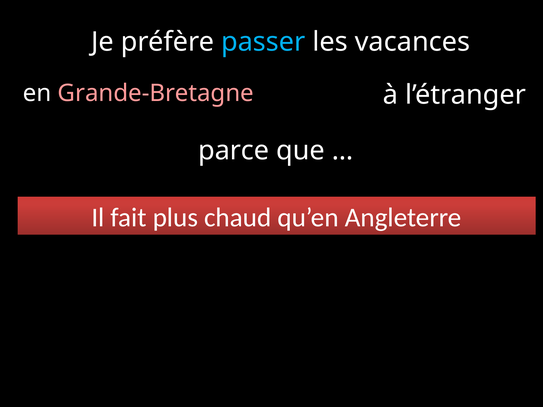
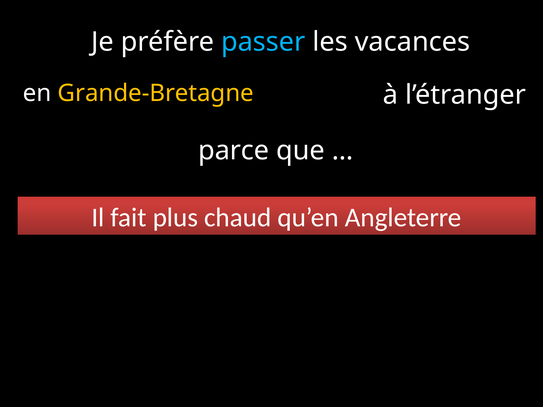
Grande-Bretagne colour: pink -> yellow
